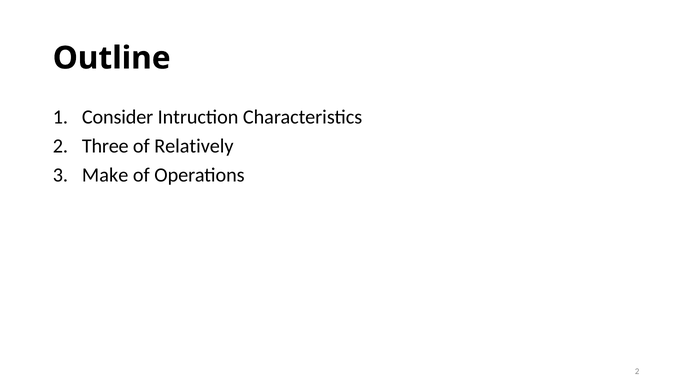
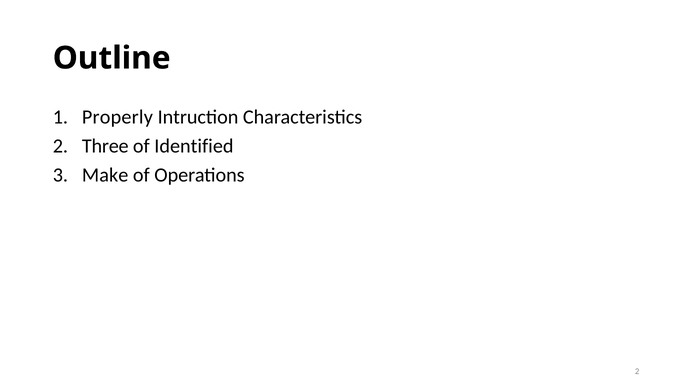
Consider: Consider -> Properly
Relatively: Relatively -> Identified
